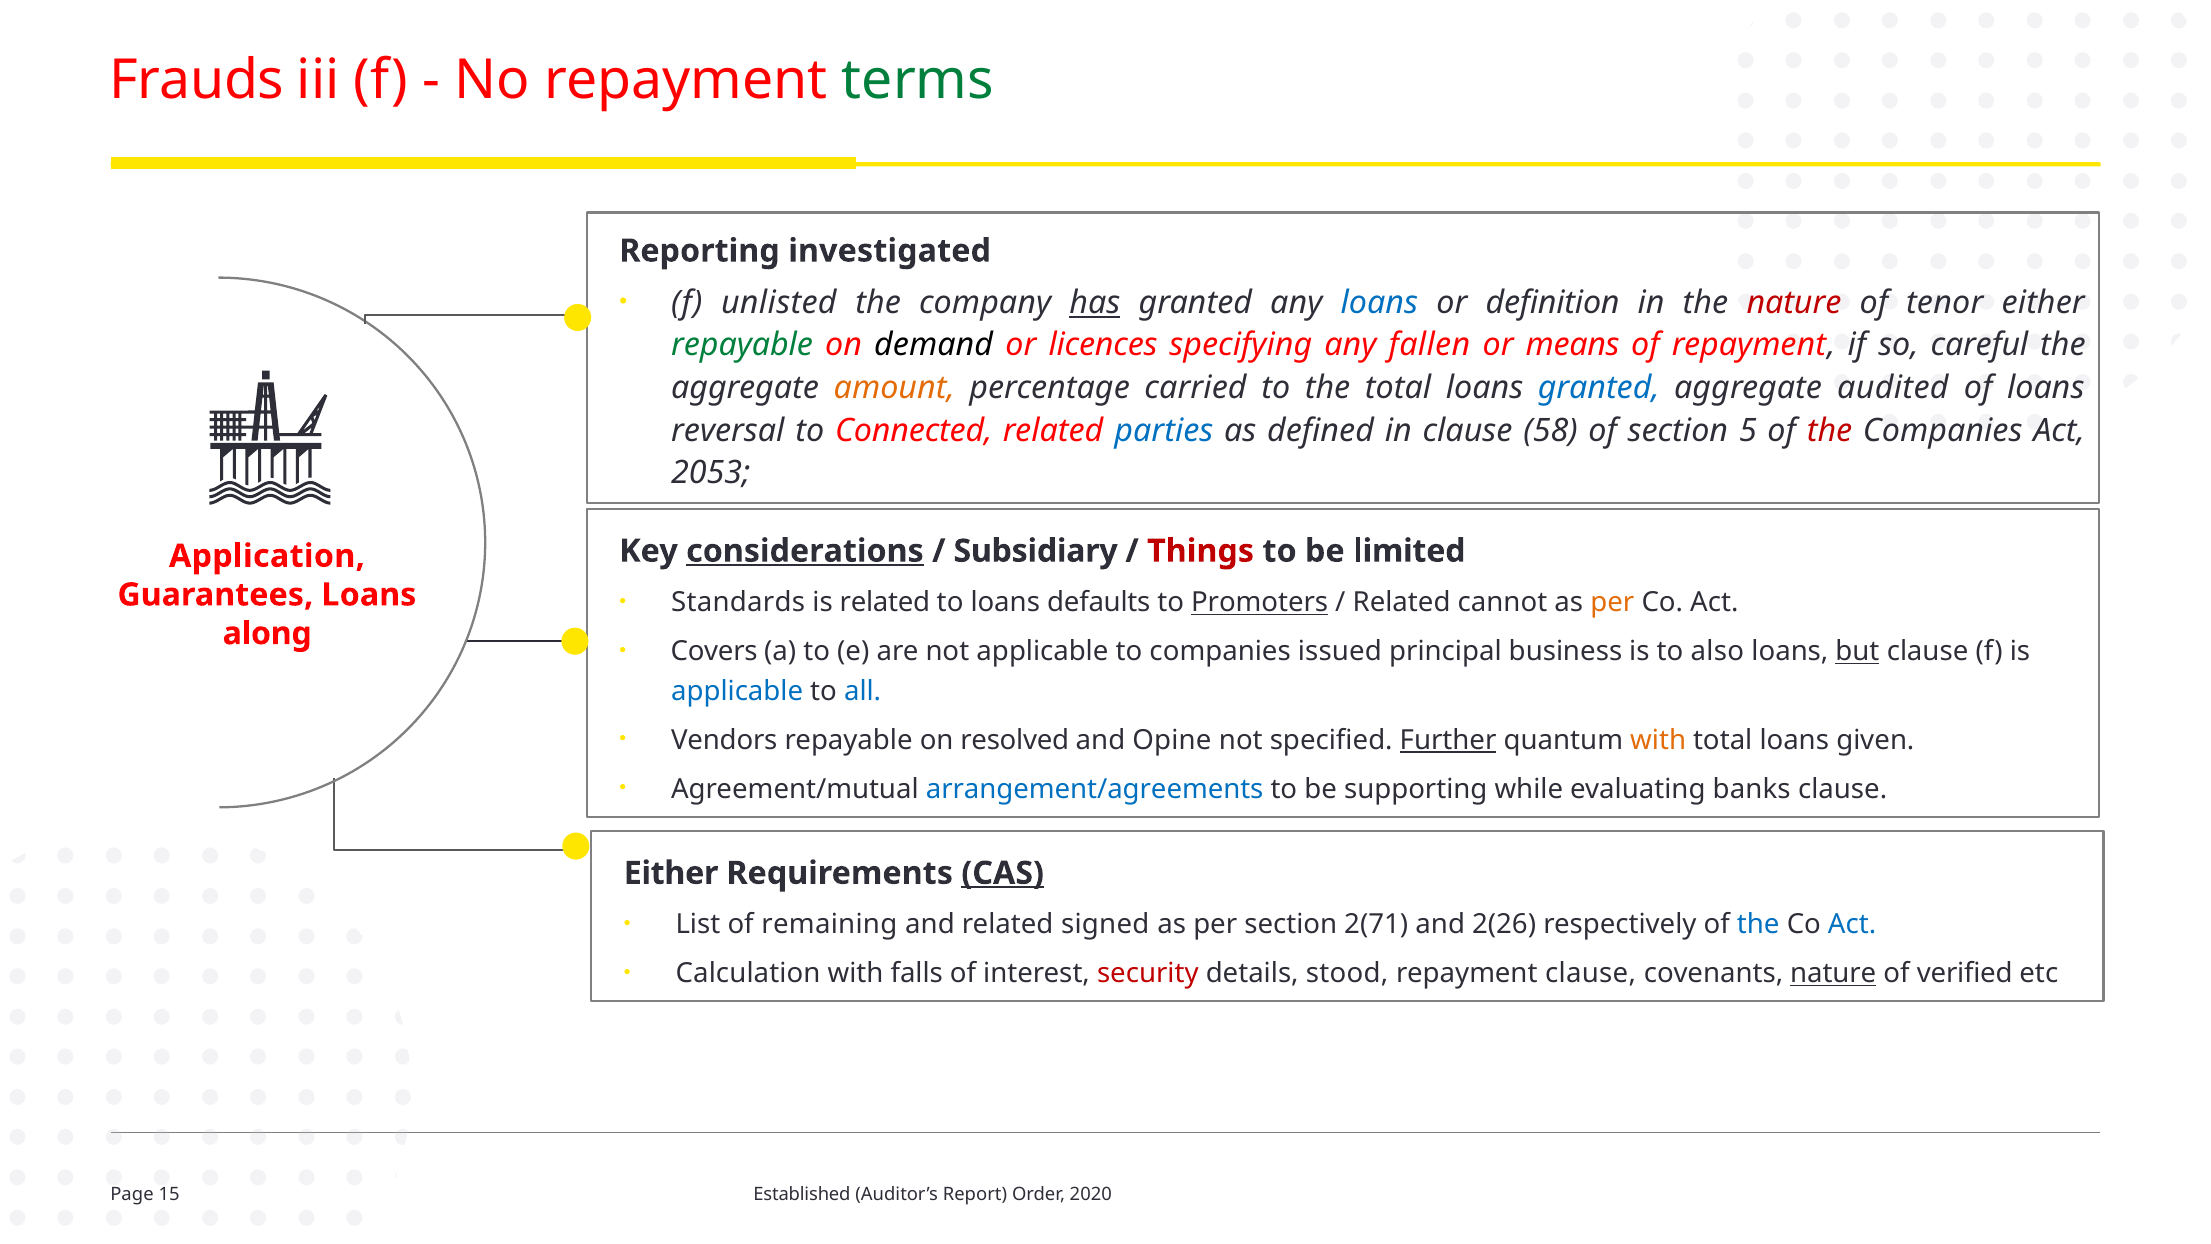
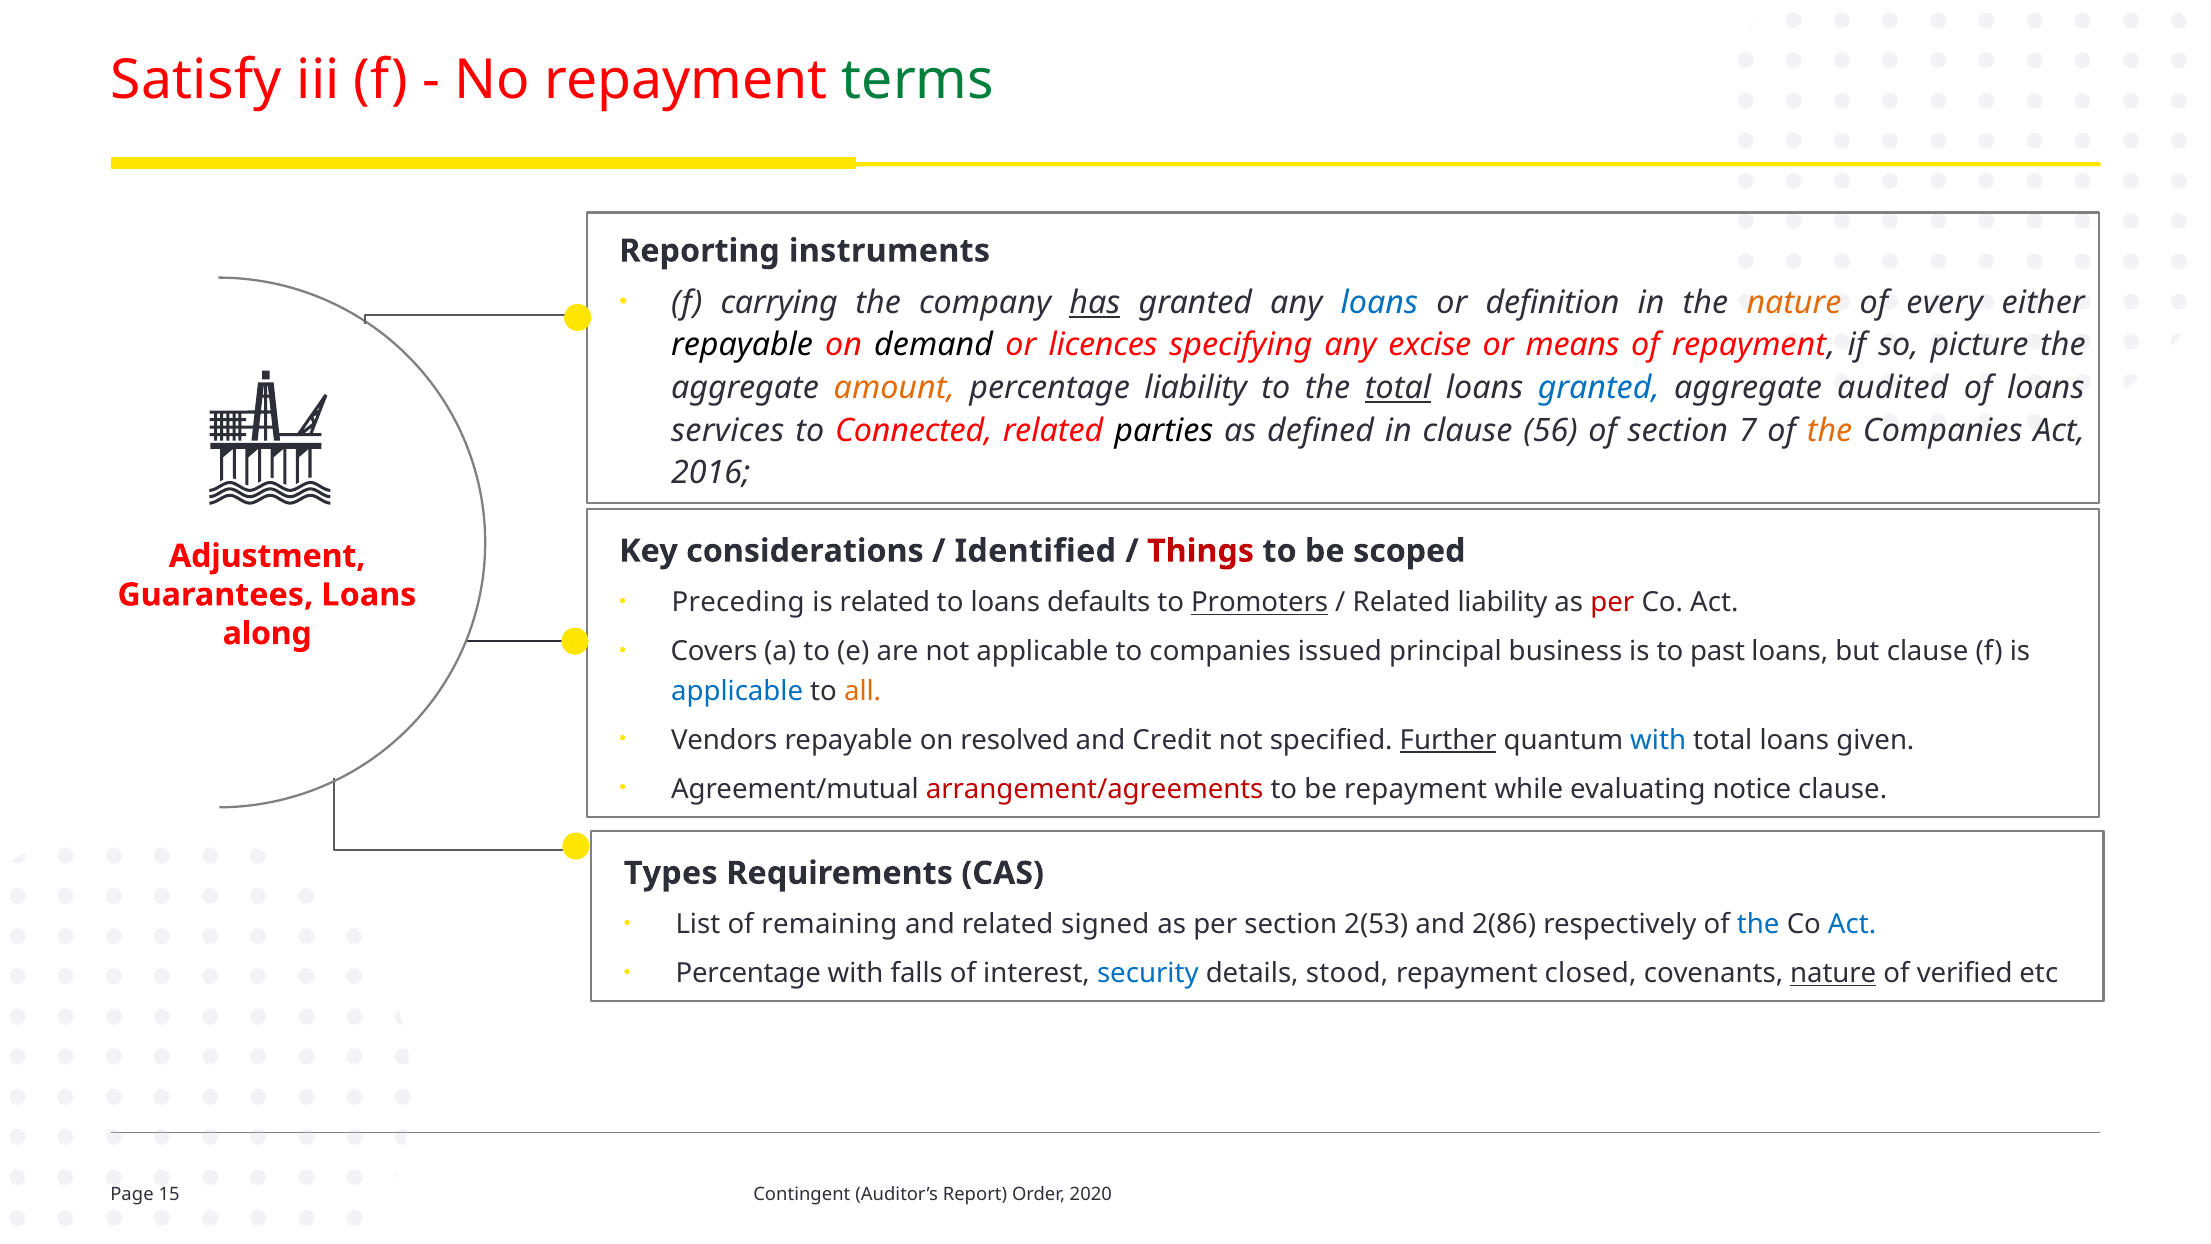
Frauds: Frauds -> Satisfy
investigated: investigated -> instruments
unlisted: unlisted -> carrying
nature at (1794, 303) colour: red -> orange
tenor: tenor -> every
repayable at (742, 345) colour: green -> black
fallen: fallen -> excise
careful: careful -> picture
percentage carried: carried -> liability
total at (1398, 388) underline: none -> present
reversal: reversal -> services
parties colour: blue -> black
58: 58 -> 56
5: 5 -> 7
the at (1830, 430) colour: red -> orange
2053: 2053 -> 2016
considerations underline: present -> none
Subsidiary: Subsidiary -> Identified
limited: limited -> scoped
Application: Application -> Adjustment
Standards: Standards -> Preceding
Related cannot: cannot -> liability
per at (1612, 602) colour: orange -> red
also: also -> past
but underline: present -> none
all colour: blue -> orange
Opine: Opine -> Credit
with at (1658, 740) colour: orange -> blue
arrangement/agreements colour: blue -> red
be supporting: supporting -> repayment
banks: banks -> notice
Either at (671, 873): Either -> Types
CAS underline: present -> none
2(71: 2(71 -> 2(53
2(26: 2(26 -> 2(86
Calculation at (748, 973): Calculation -> Percentage
security colour: red -> blue
repayment clause: clause -> closed
Established: Established -> Contingent
